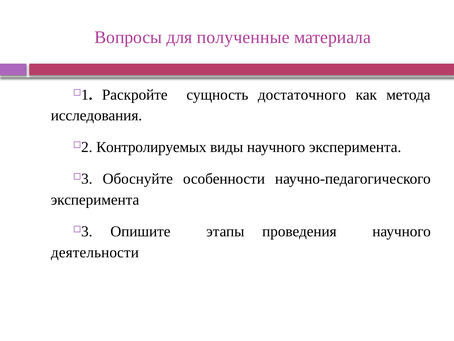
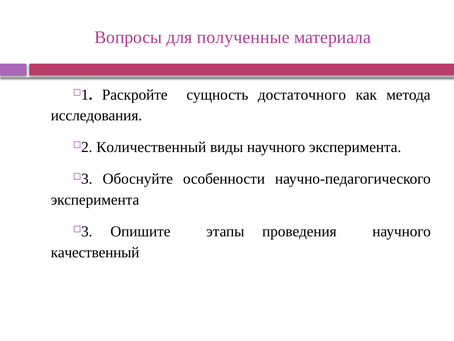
Контролируемых: Контролируемых -> Количественный
деятельности: деятельности -> качественный
